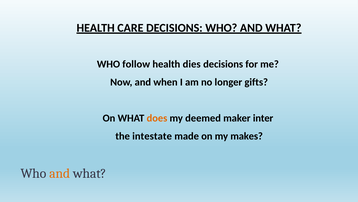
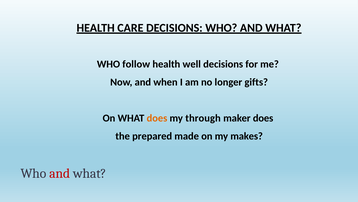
dies: dies -> well
deemed: deemed -> through
maker inter: inter -> does
intestate: intestate -> prepared
and at (60, 173) colour: orange -> red
